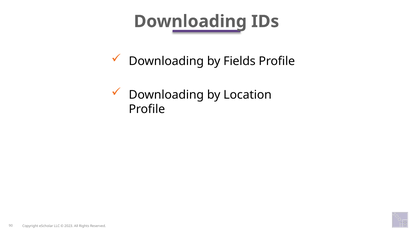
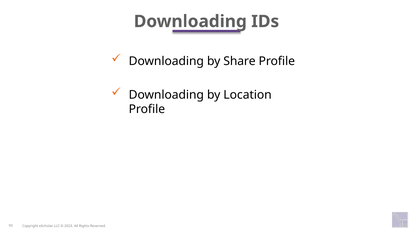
Fields: Fields -> Share
